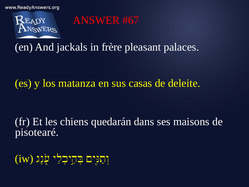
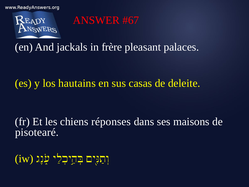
matanza: matanza -> hautains
quedarán: quedarán -> réponses
